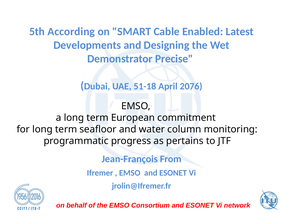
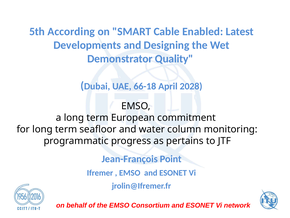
Precise: Precise -> Quality
51-18: 51-18 -> 66-18
2076: 2076 -> 2028
From: From -> Point
